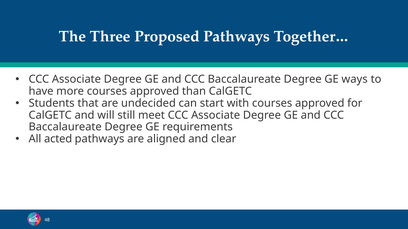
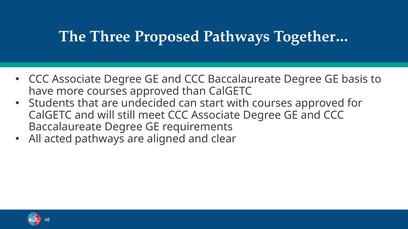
ways: ways -> basis
